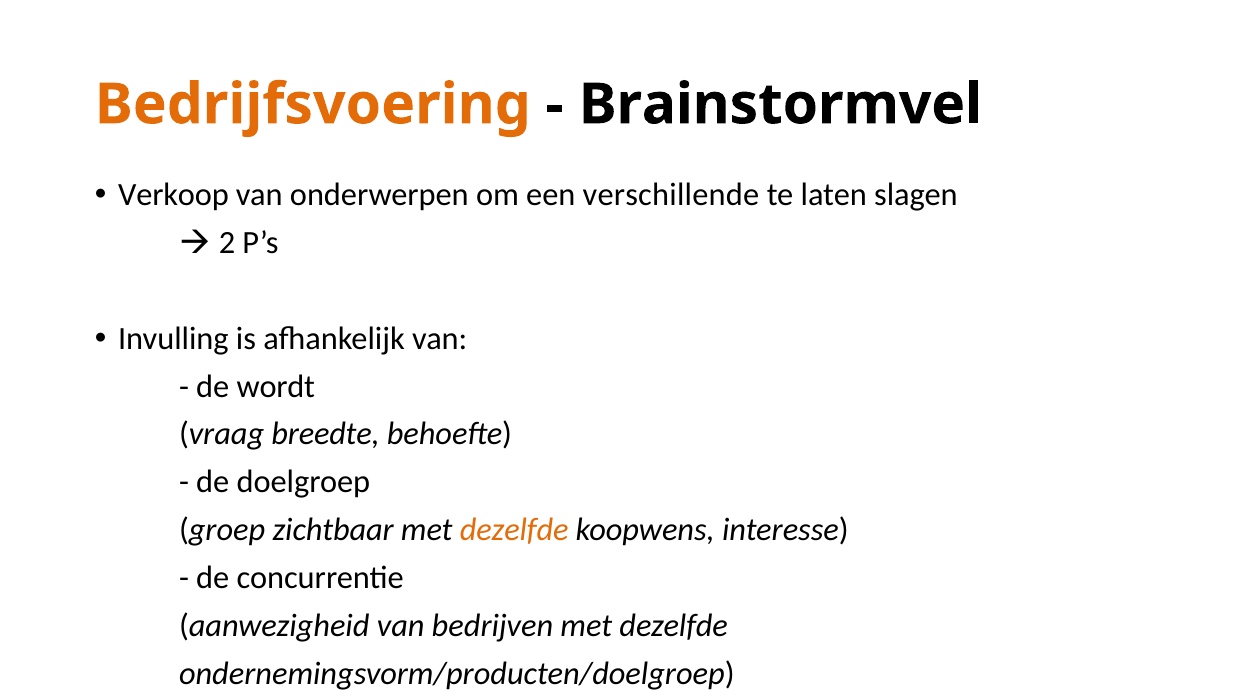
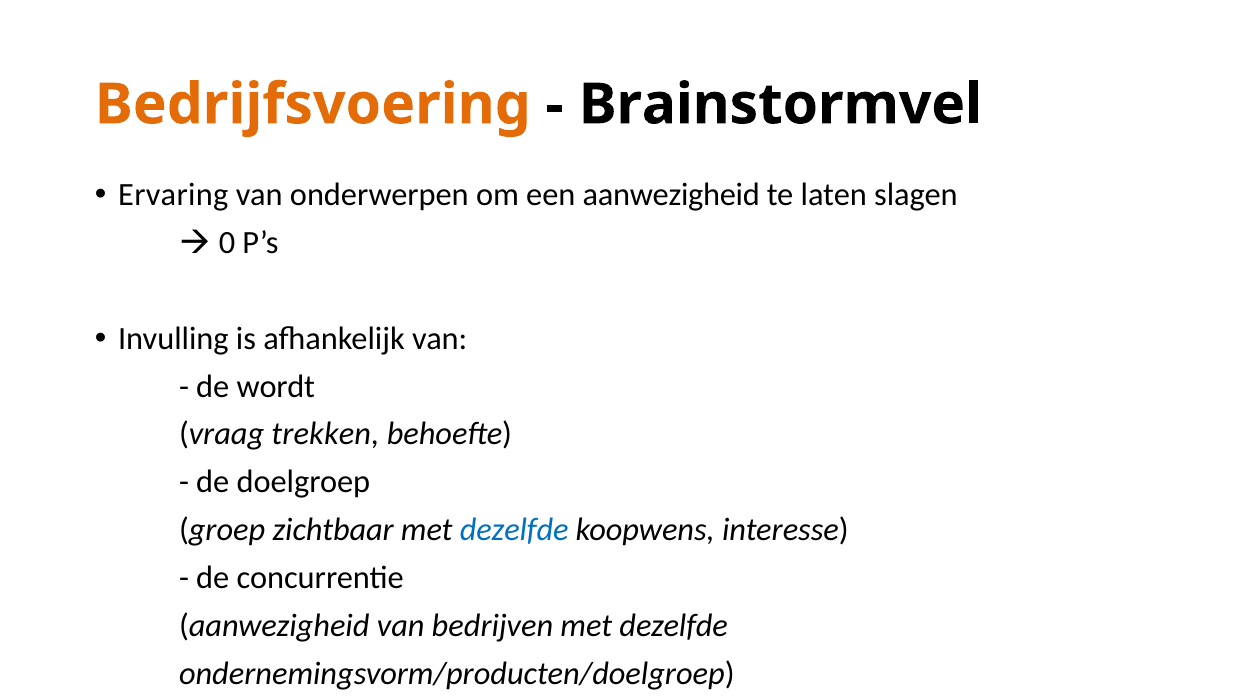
Verkoop: Verkoop -> Ervaring
een verschillende: verschillende -> aanwezigheid
2: 2 -> 0
breedte: breedte -> trekken
dezelfde at (514, 530) colour: orange -> blue
